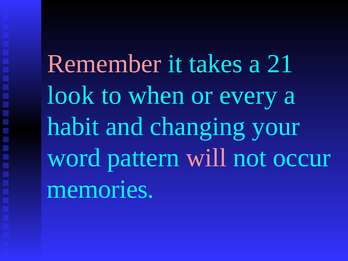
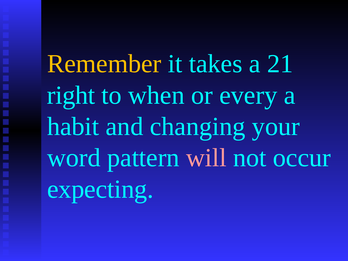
Remember colour: pink -> yellow
look: look -> right
memories: memories -> expecting
